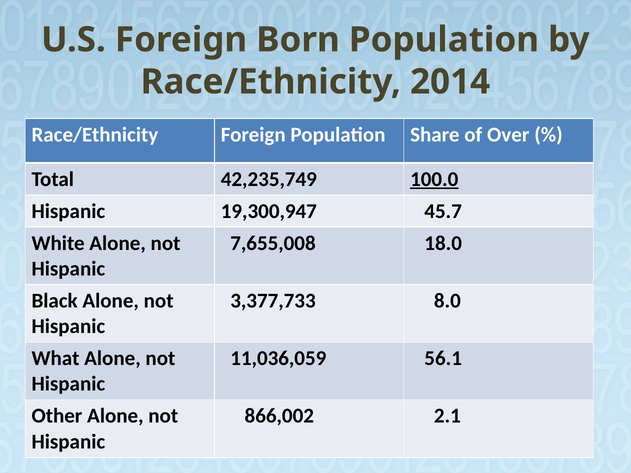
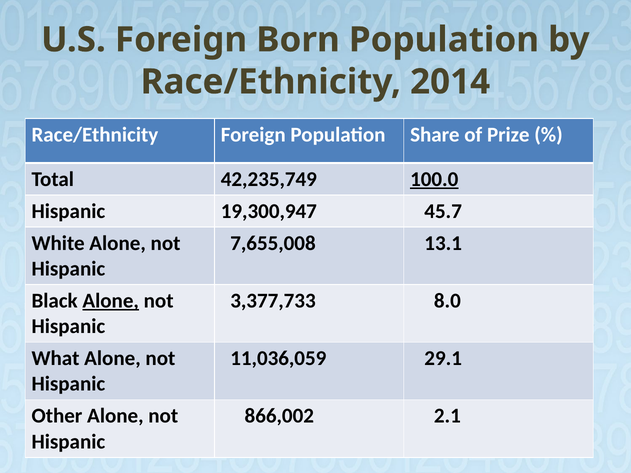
Over: Over -> Prize
18.0: 18.0 -> 13.1
Alone at (111, 301) underline: none -> present
56.1: 56.1 -> 29.1
